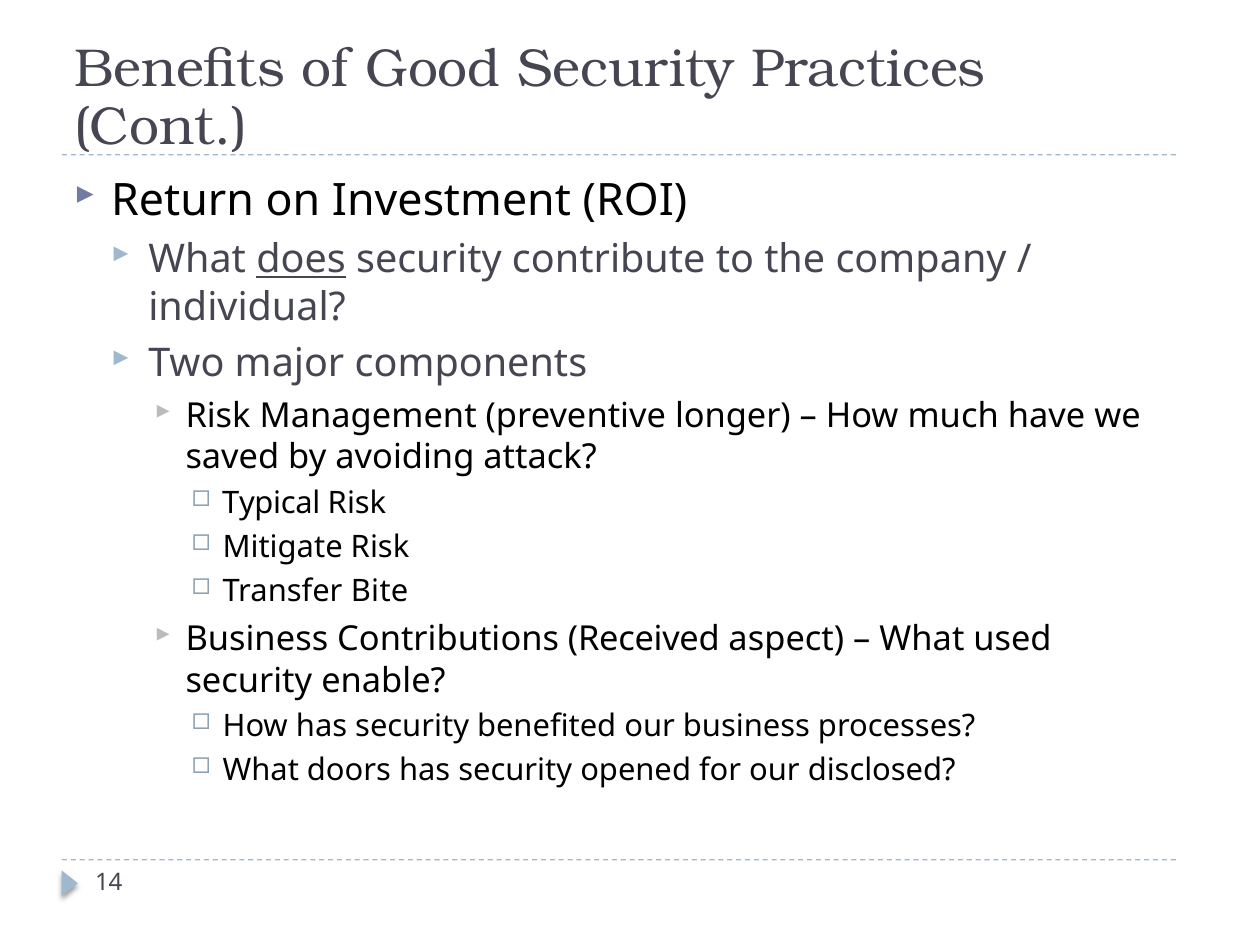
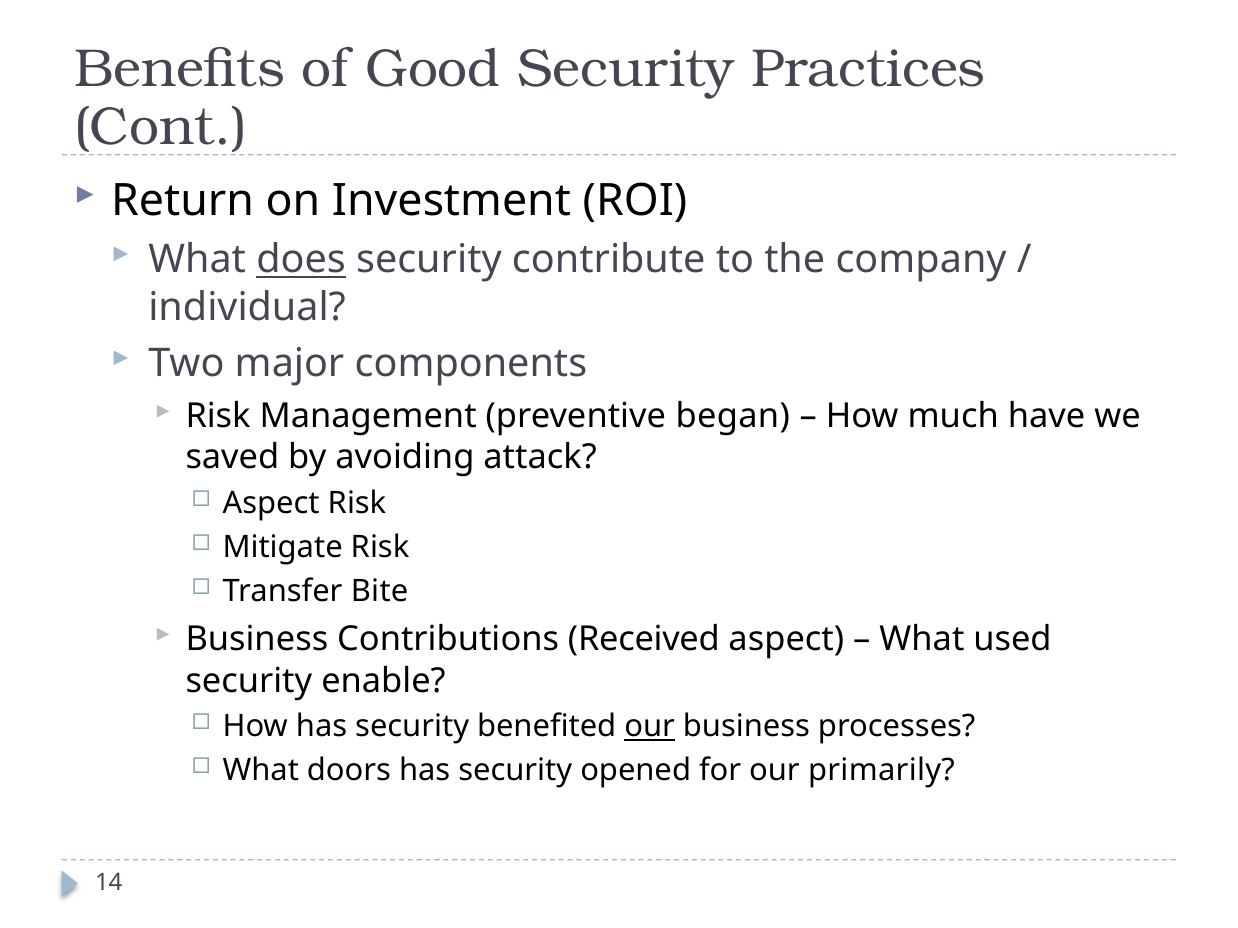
longer: longer -> began
Typical at (271, 504): Typical -> Aspect
our at (650, 727) underline: none -> present
disclosed: disclosed -> primarily
